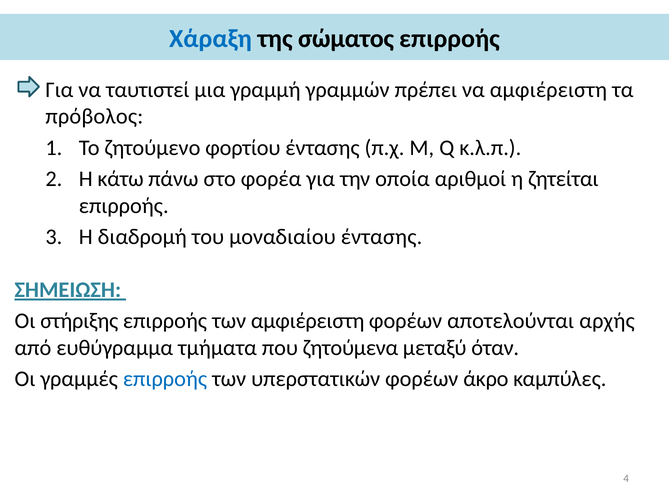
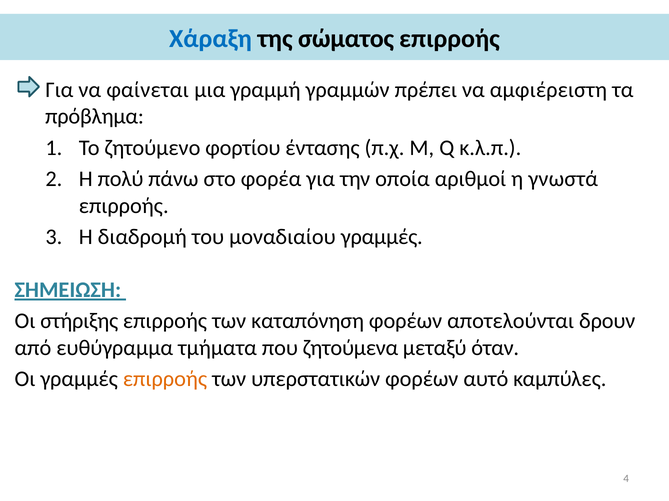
ταυτιστεί: ταυτιστεί -> φαίνεται
πρόβολος: πρόβολος -> πρόβλημα
κάτω: κάτω -> πολύ
ζητείται: ζητείται -> γνωστά
μοναδιαίου έντασης: έντασης -> γραμμές
των αμφιέρειστη: αμφιέρειστη -> καταπόνηση
αρχής: αρχής -> δρουν
επιρροής at (165, 379) colour: blue -> orange
άκρο: άκρο -> αυτό
